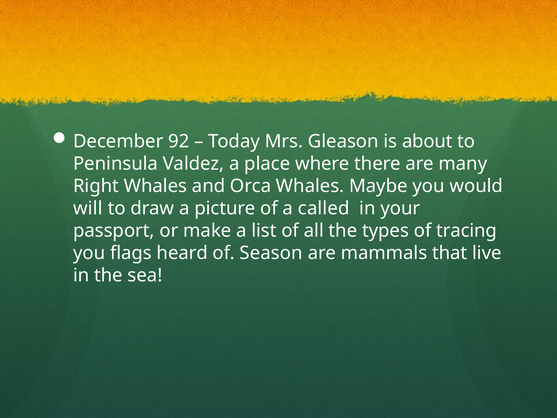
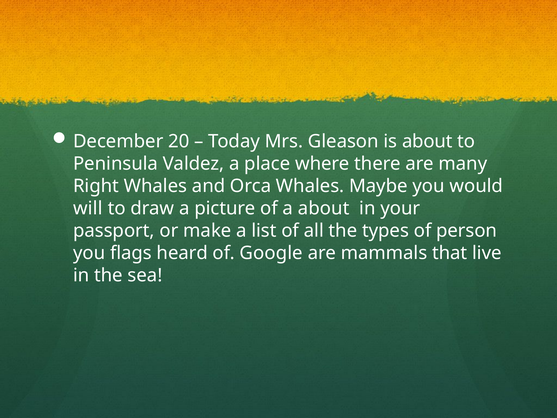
92: 92 -> 20
a called: called -> about
tracing: tracing -> person
Season: Season -> Google
